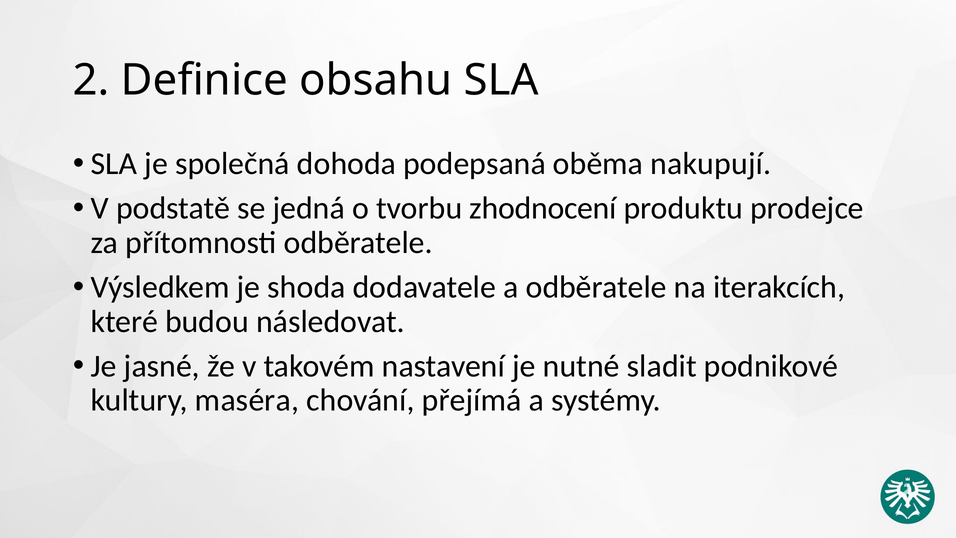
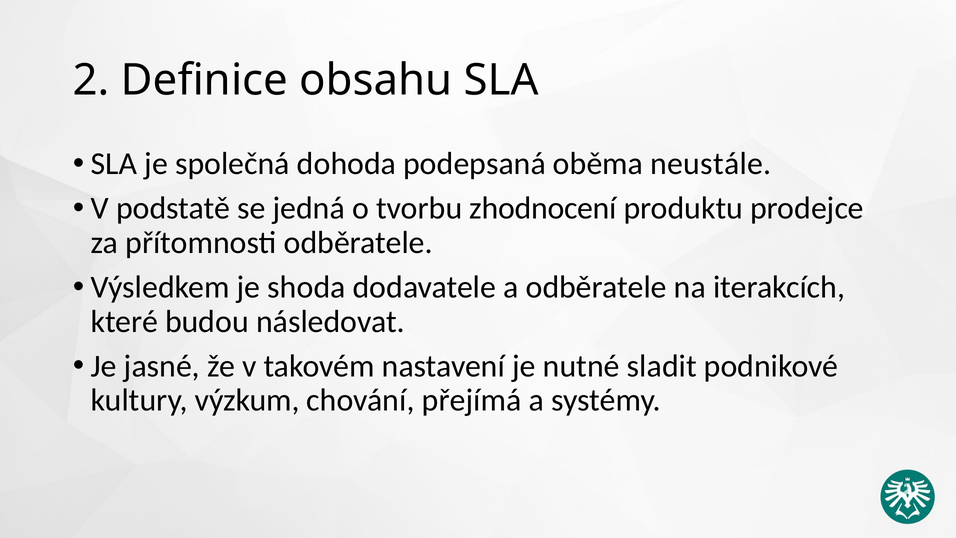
nakupují: nakupují -> neustále
maséra: maséra -> výzkum
